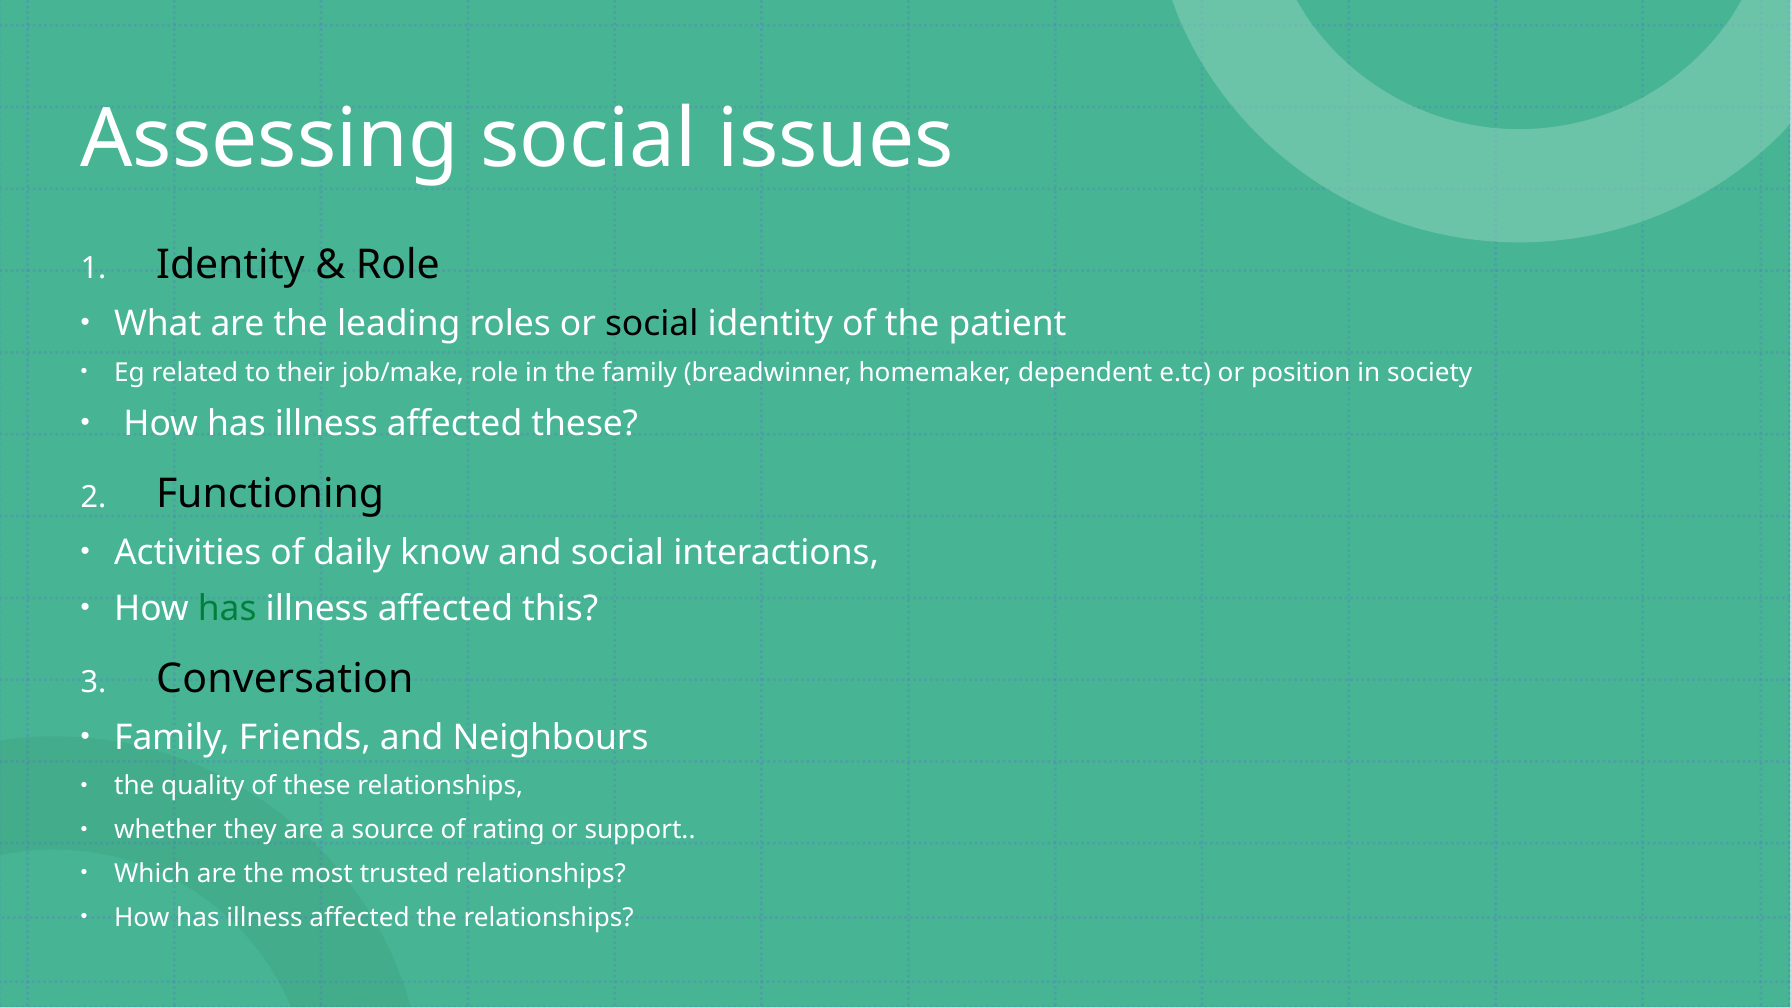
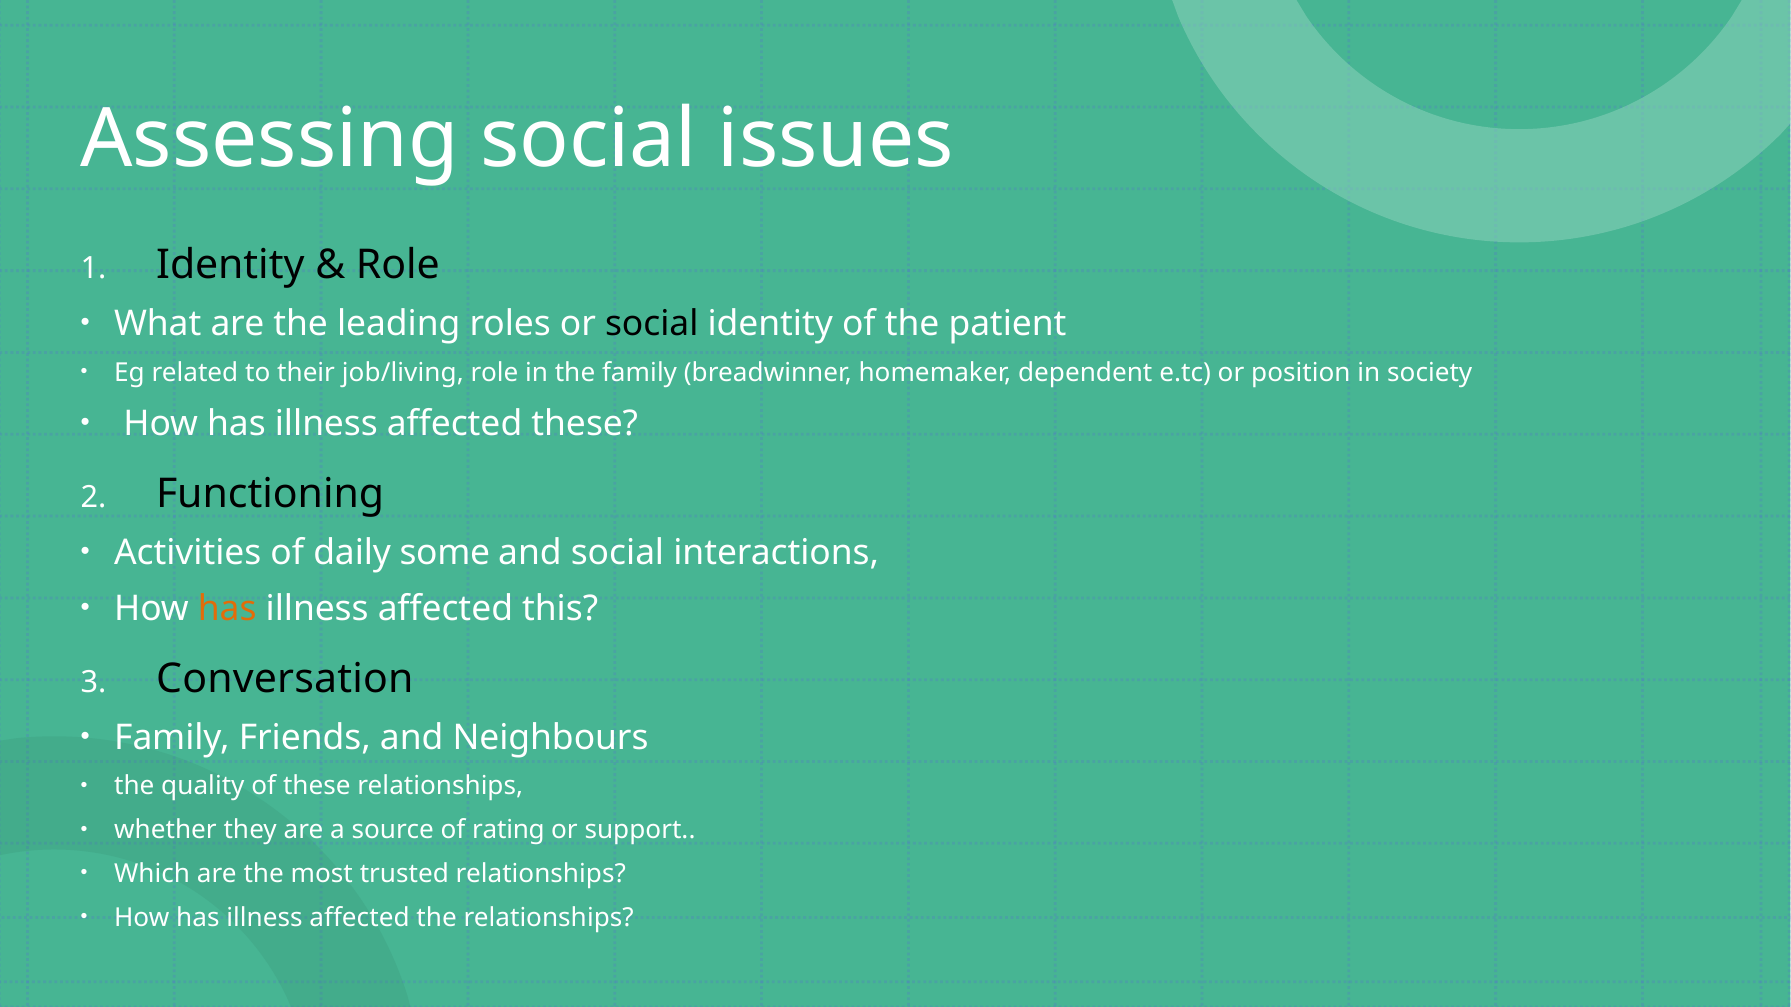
job/make: job/make -> job/living
know: know -> some
has at (227, 609) colour: green -> orange
